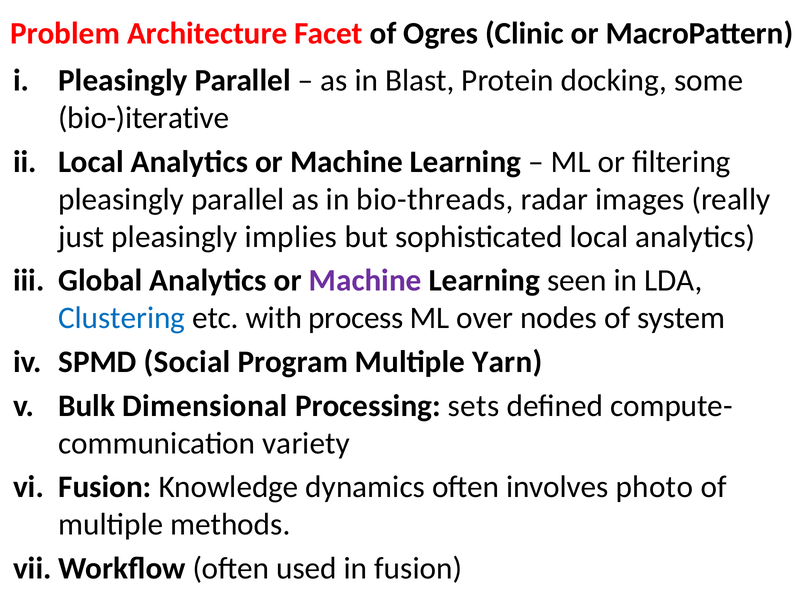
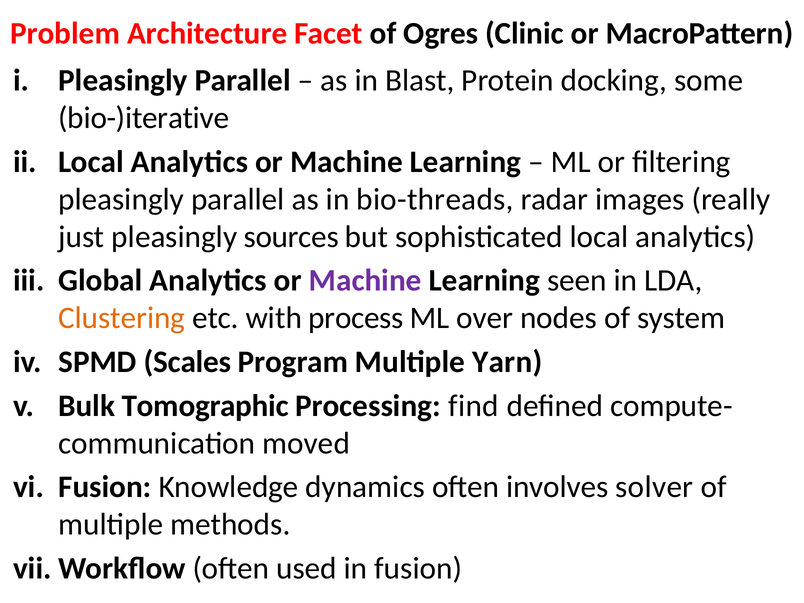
implies: implies -> sources
Clustering colour: blue -> orange
Social: Social -> Scales
Dimensional: Dimensional -> Tomographic
sets: sets -> find
variety: variety -> moved
photo: photo -> solver
